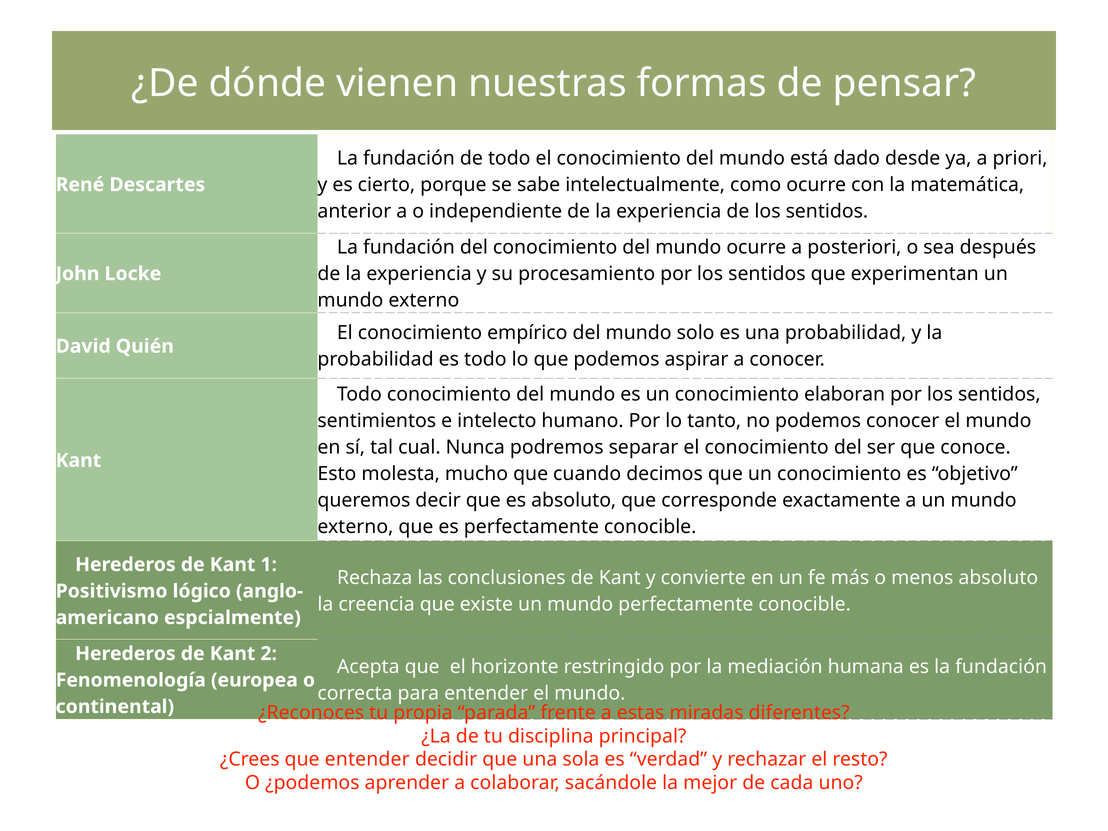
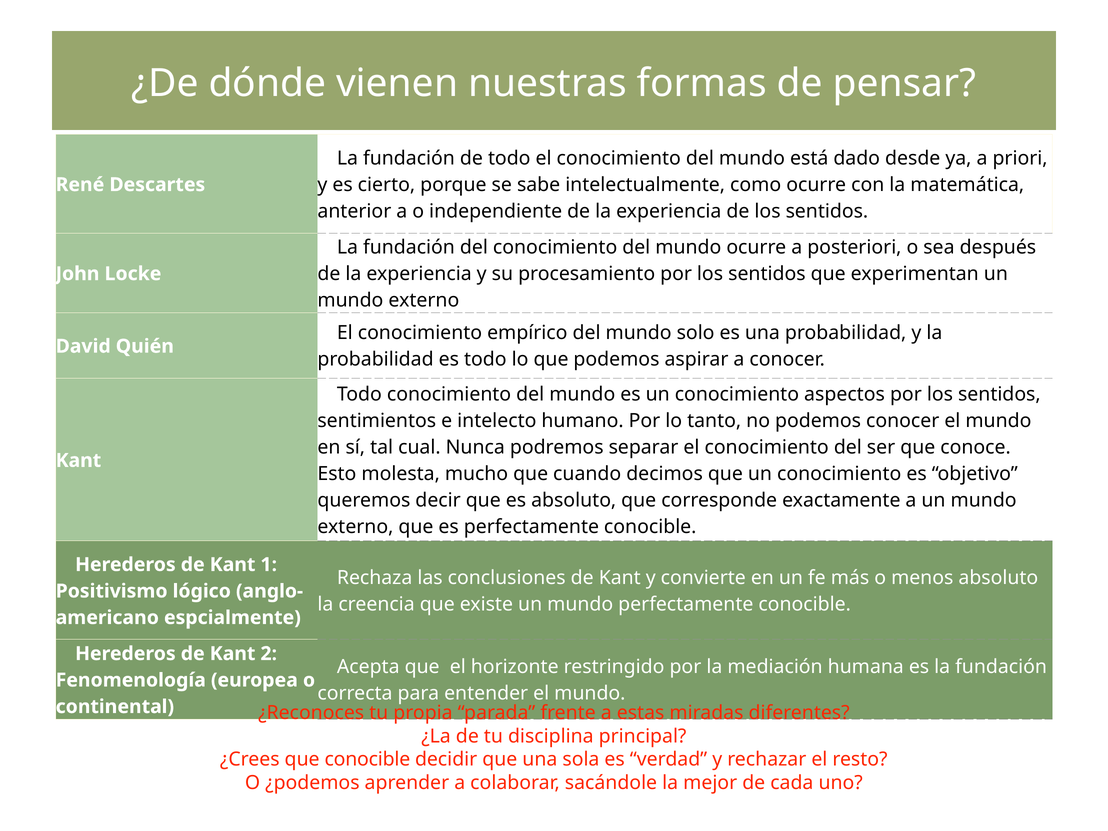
elaboran: elaboran -> aspectos
que entender: entender -> conocible
